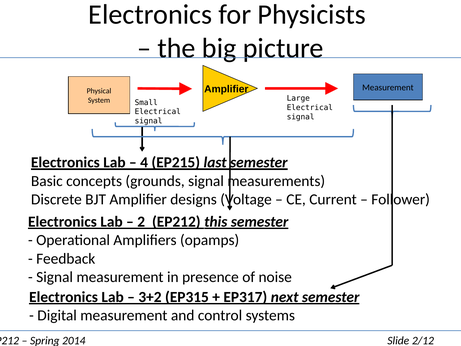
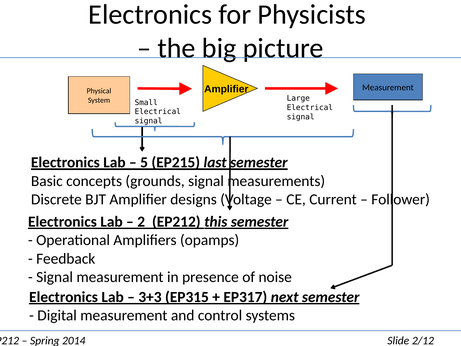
4: 4 -> 5
3+2: 3+2 -> 3+3
